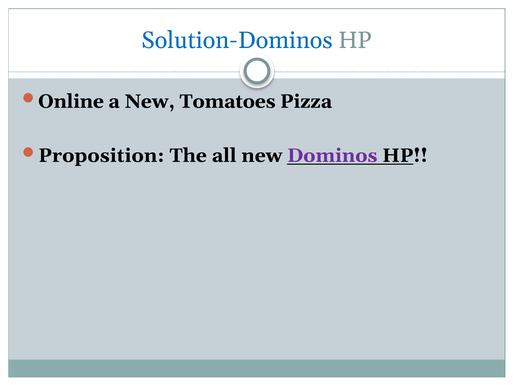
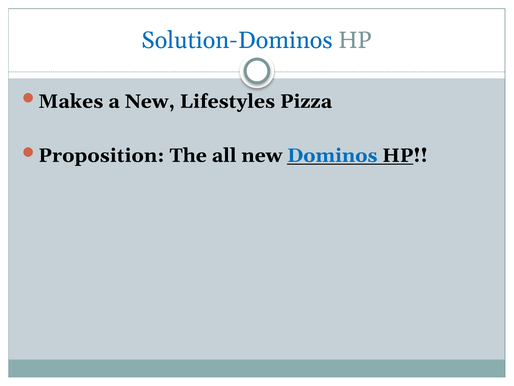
Online: Online -> Makes
Tomatoes: Tomatoes -> Lifestyles
Dominos colour: purple -> blue
